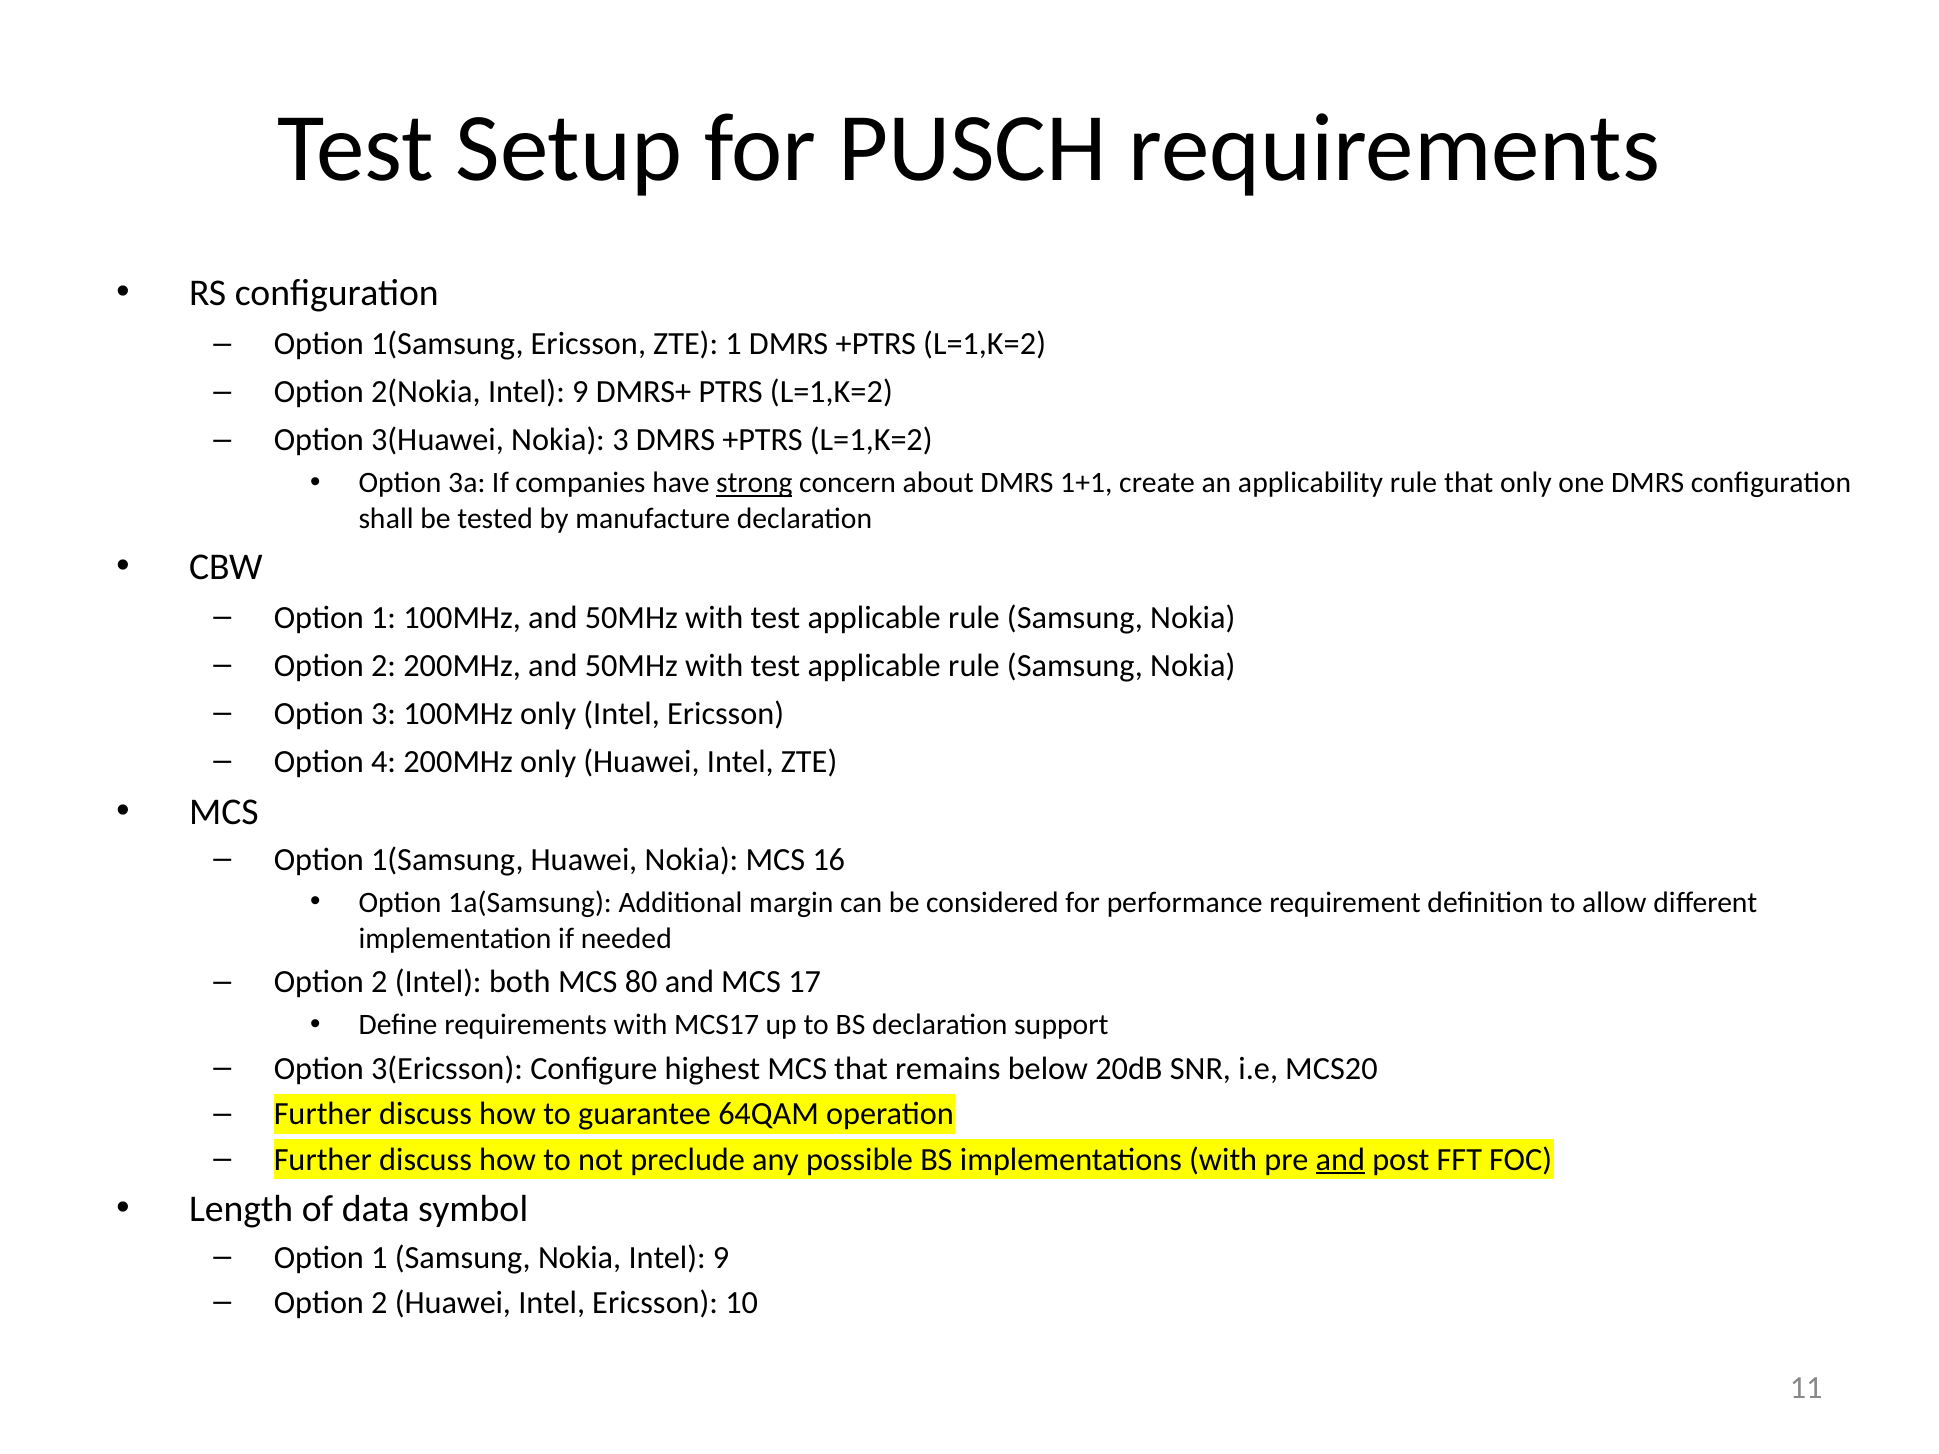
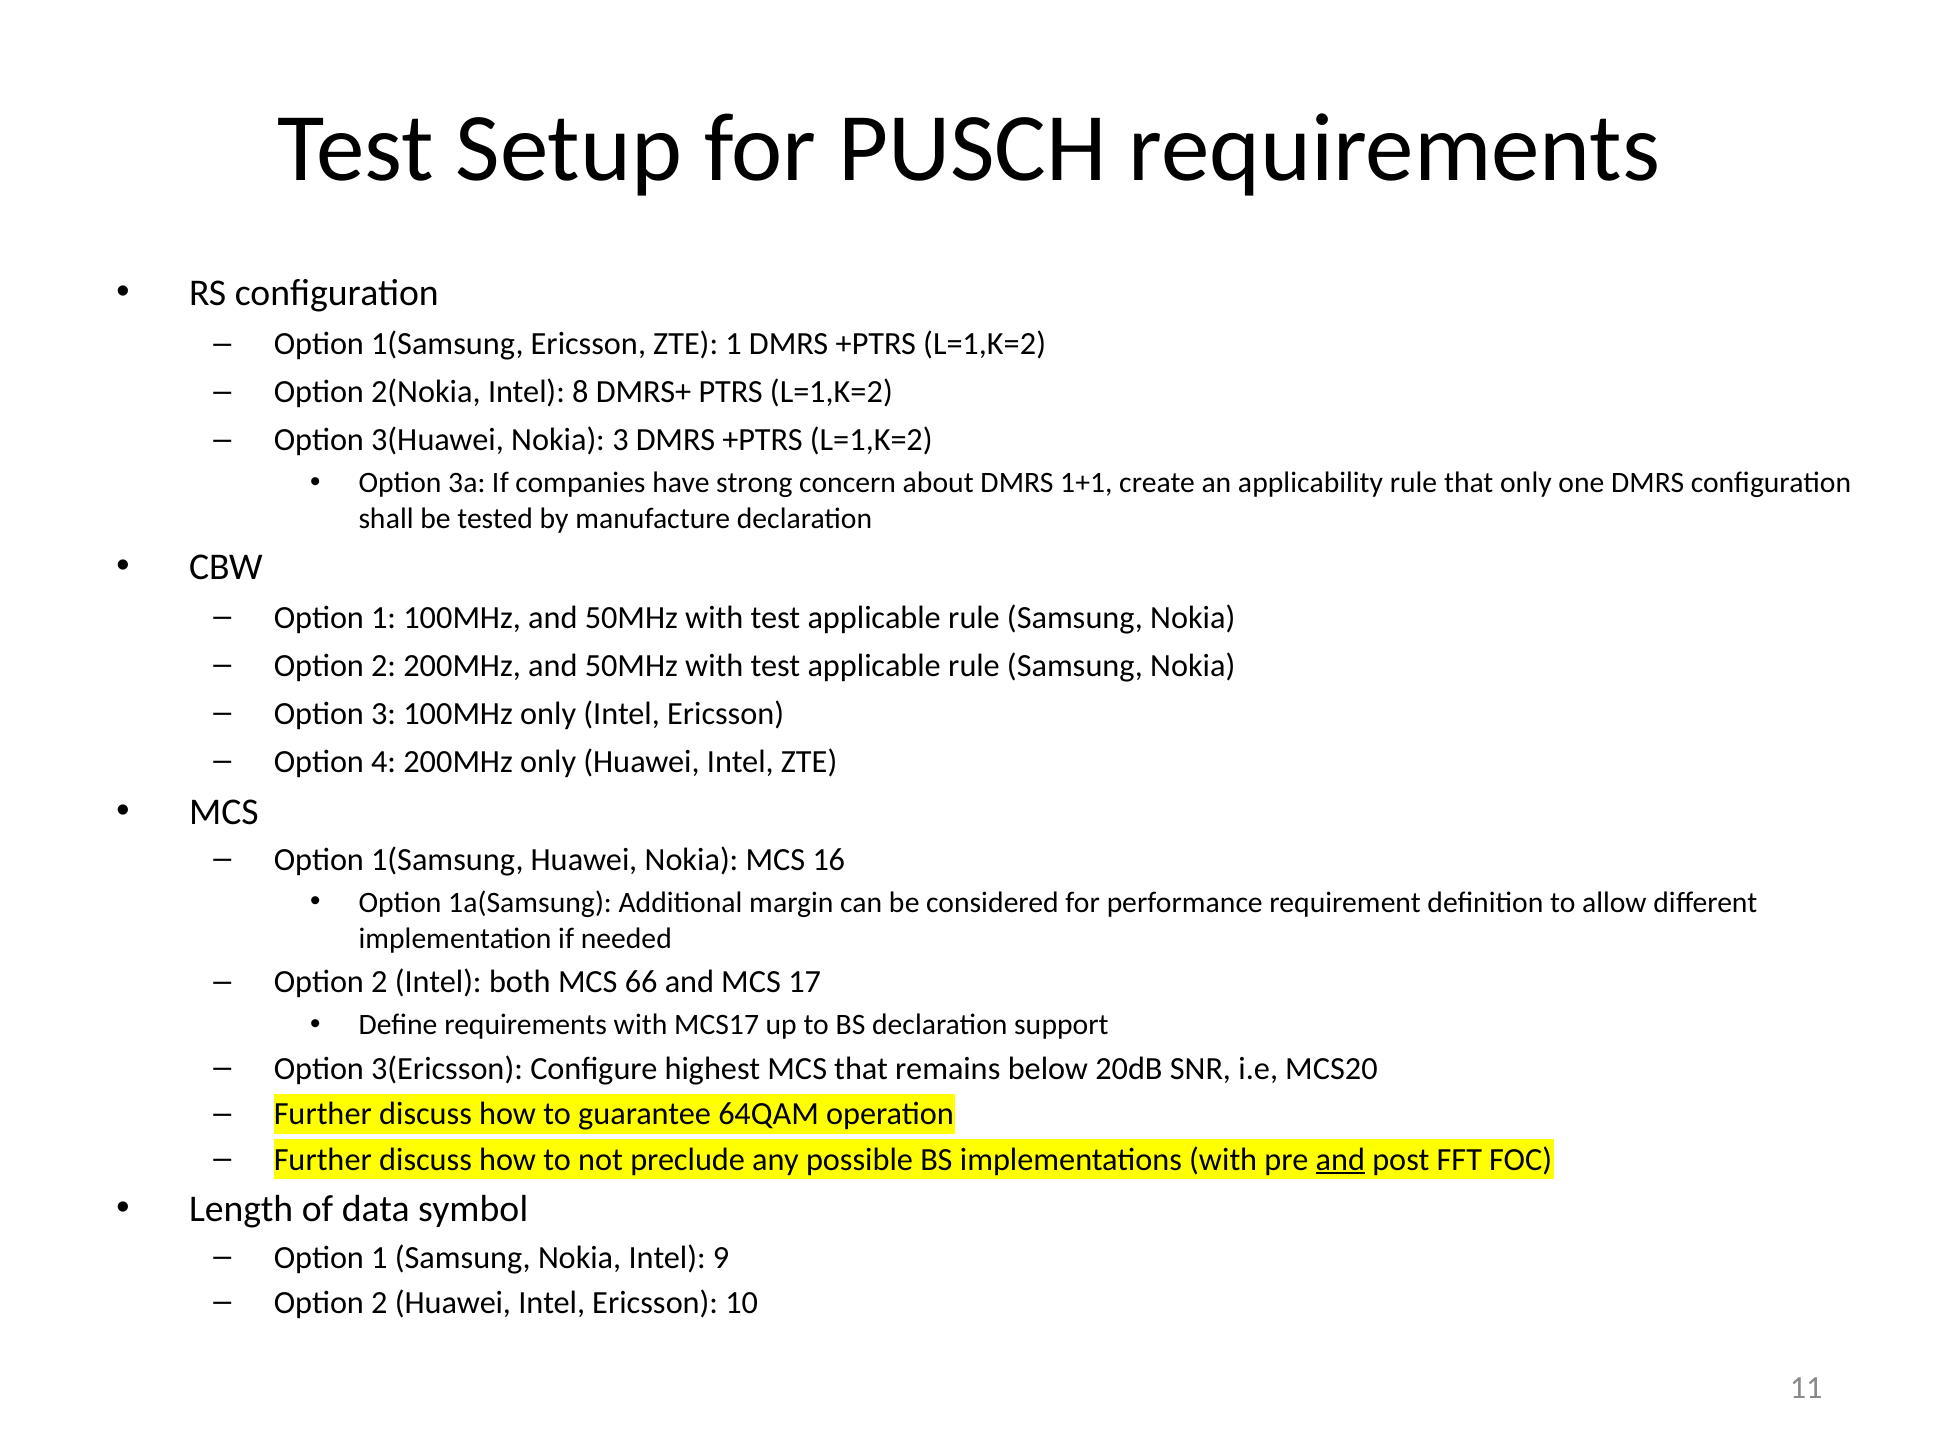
2(Nokia Intel 9: 9 -> 8
strong underline: present -> none
80: 80 -> 66
